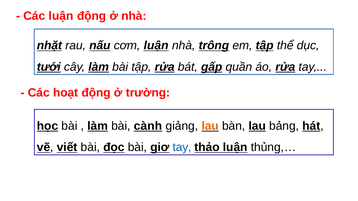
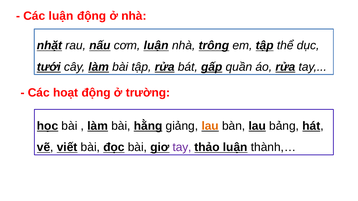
cành: cành -> hằng
tay at (182, 148) colour: blue -> purple
thủng,…: thủng,… -> thành,…
